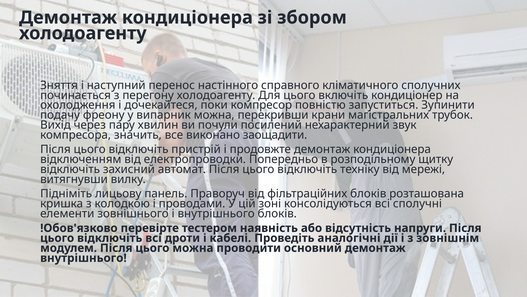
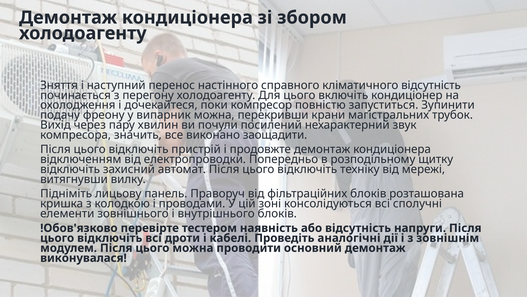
кліматичного сполучних: сполучних -> відсутність
внутрішнього at (83, 258): внутрішнього -> виконувалася
